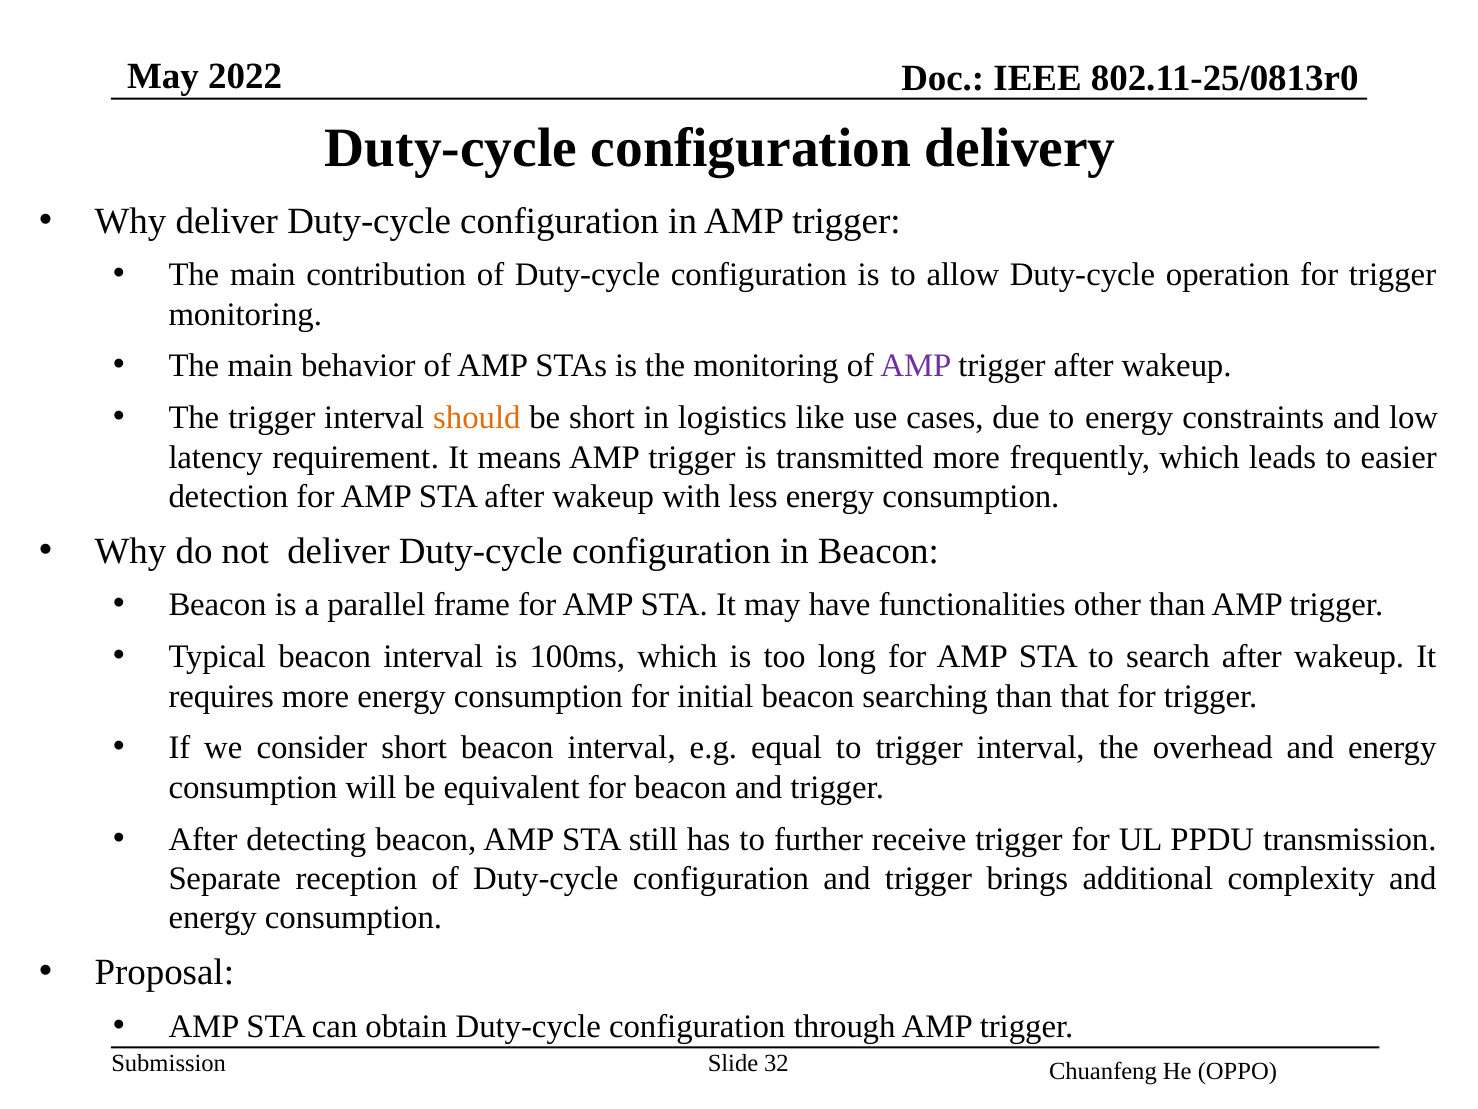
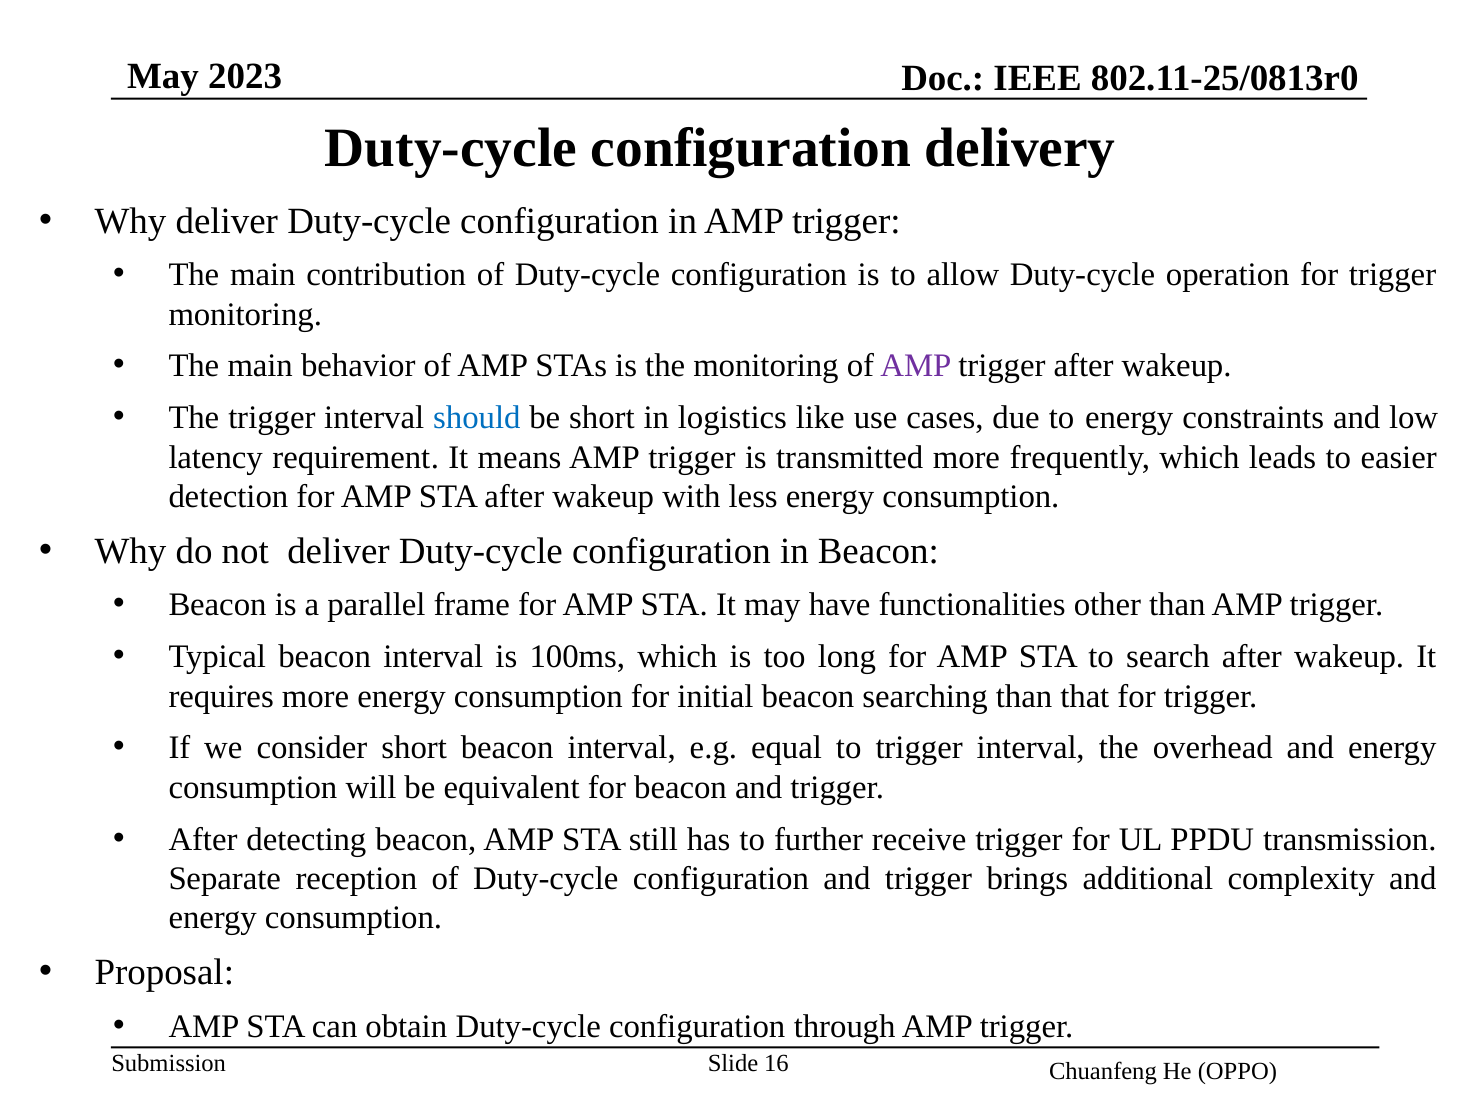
2022: 2022 -> 2023
should colour: orange -> blue
32: 32 -> 16
